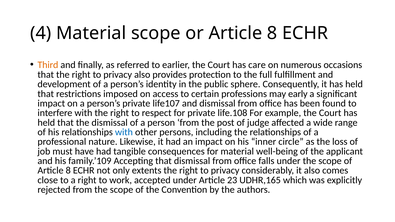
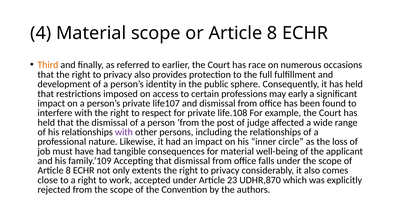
care: care -> race
with at (124, 132) colour: blue -> purple
UDHR,165: UDHR,165 -> UDHR,870
